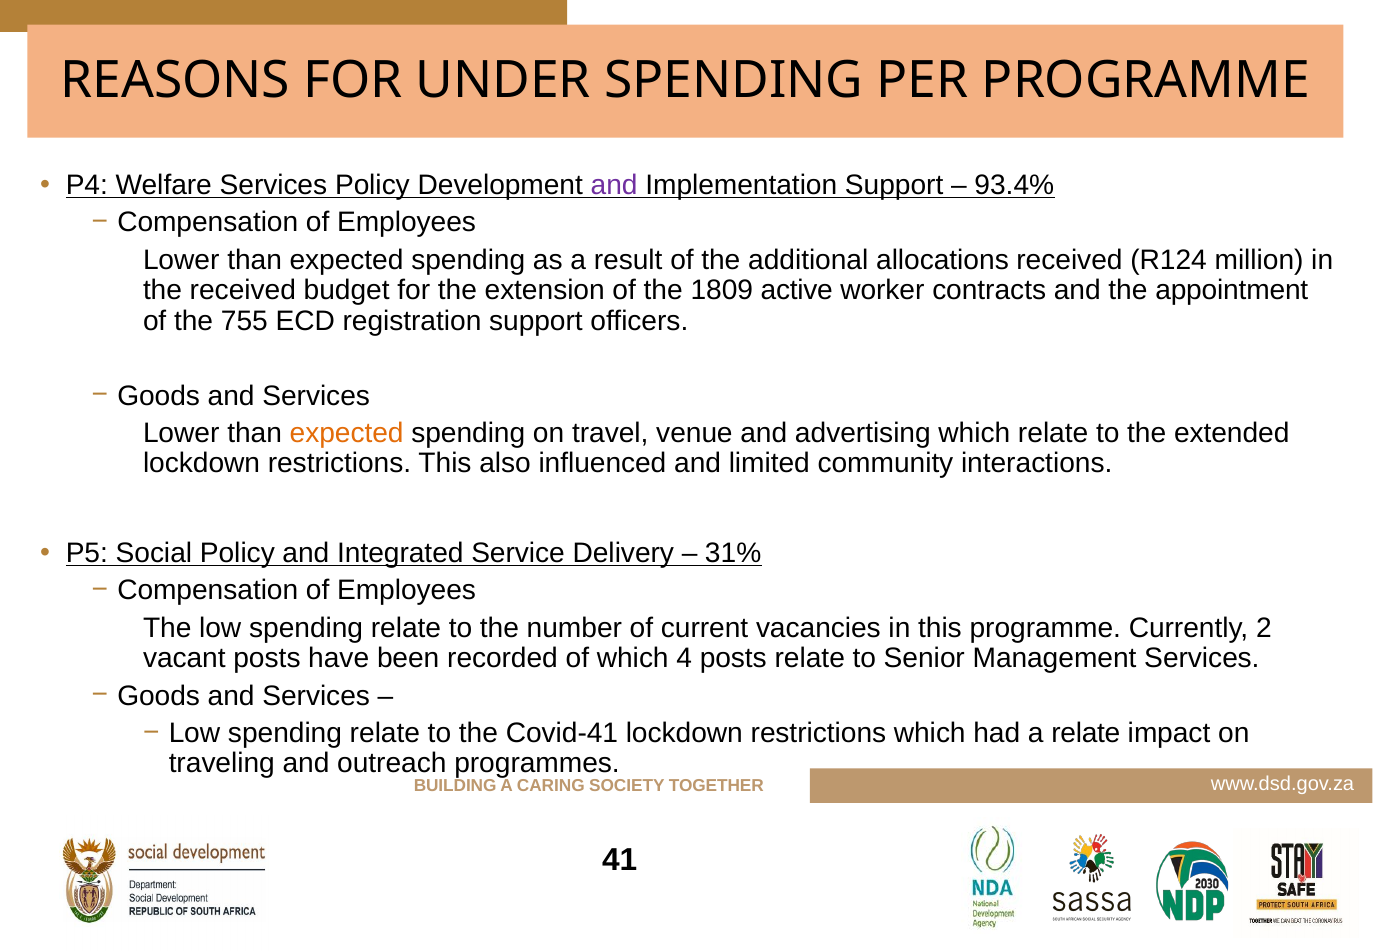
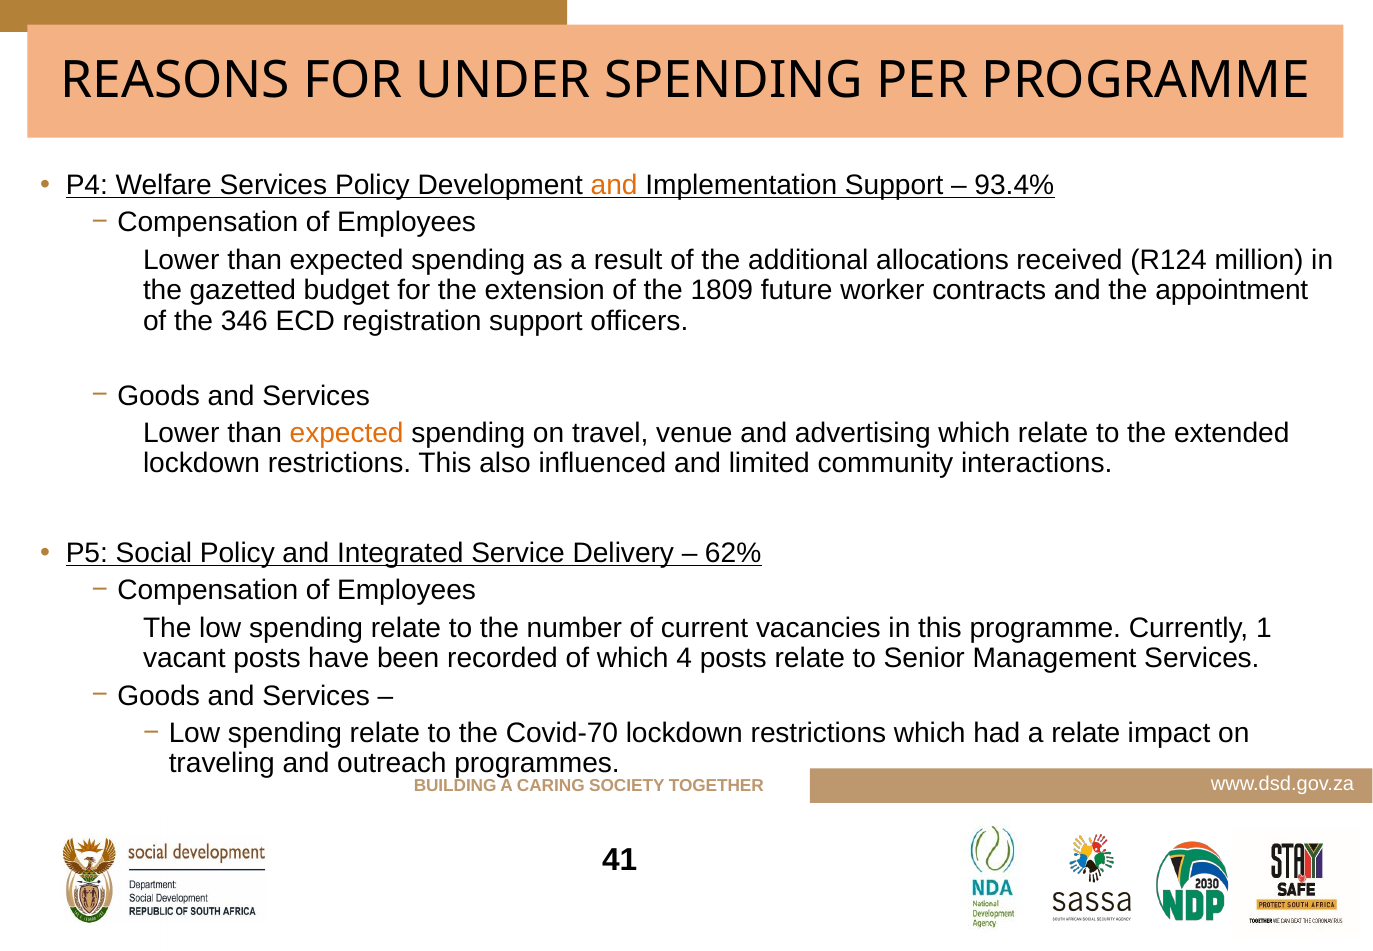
and at (614, 185) colour: purple -> orange
the received: received -> gazetted
active: active -> future
755: 755 -> 346
31%: 31% -> 62%
2: 2 -> 1
Covid-41: Covid-41 -> Covid-70
